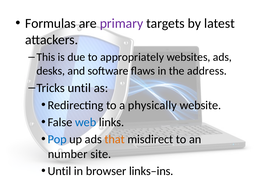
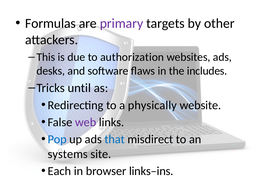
latest: latest -> other
appropriately: appropriately -> authorization
address: address -> includes
web colour: blue -> purple
that colour: orange -> blue
number: number -> systems
Until at (59, 171): Until -> Each
